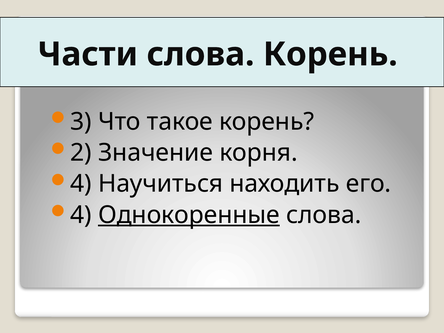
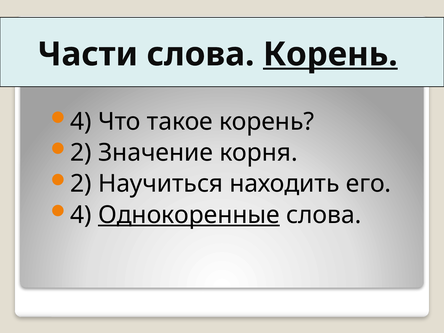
Корень at (330, 54) underline: none -> present
3 at (81, 122): 3 -> 4
4 at (81, 184): 4 -> 2
